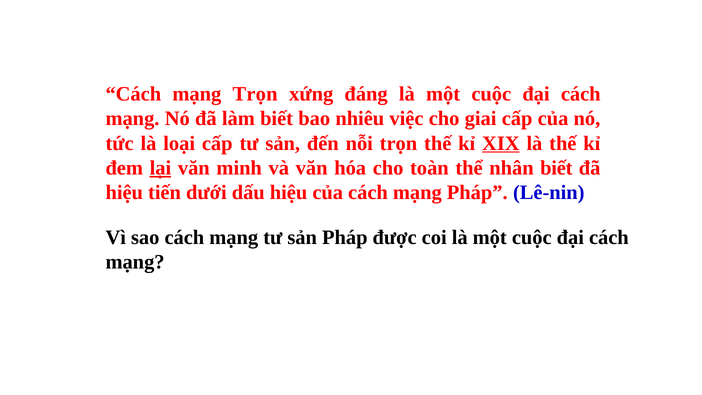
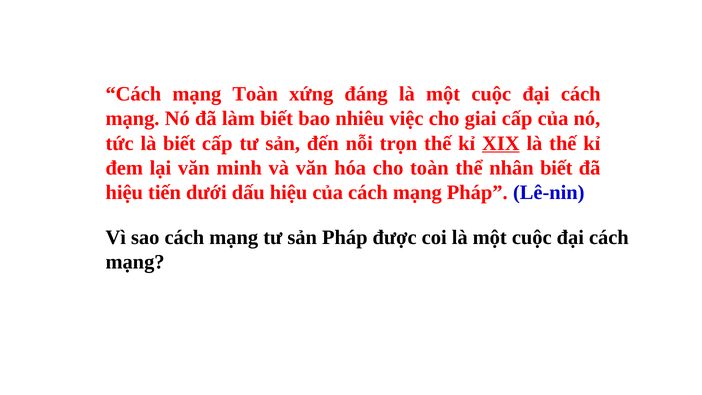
mạng Trọn: Trọn -> Toàn
là loại: loại -> biết
lại underline: present -> none
